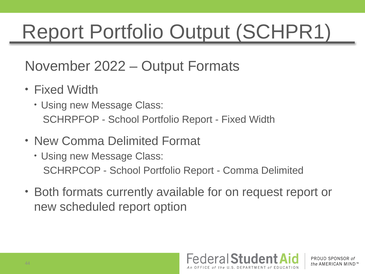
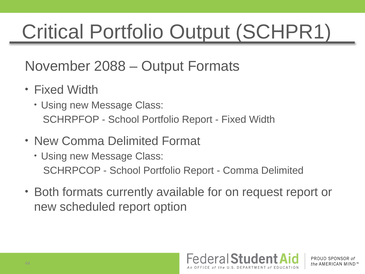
Report at (53, 32): Report -> Critical
2022: 2022 -> 2088
